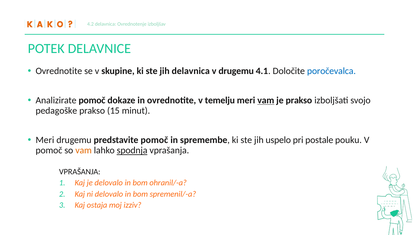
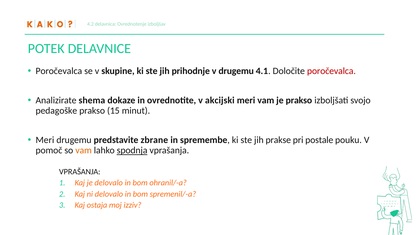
Ovrednotite at (59, 71): Ovrednotite -> Poročevalca
jih delavnica: delavnica -> prihodnje
poročevalca at (331, 71) colour: blue -> red
Analizirate pomoč: pomoč -> shema
temelju: temelju -> akcijski
vam at (266, 100) underline: present -> none
predstavite pomoč: pomoč -> zbrane
uspelo: uspelo -> prakse
